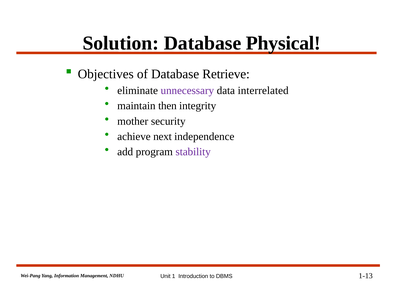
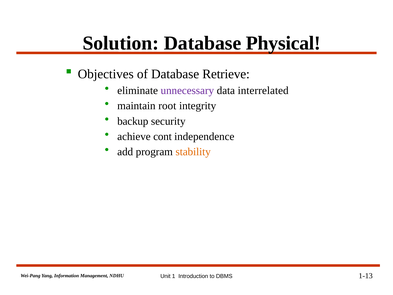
then: then -> root
mother: mother -> backup
next: next -> cont
stability colour: purple -> orange
